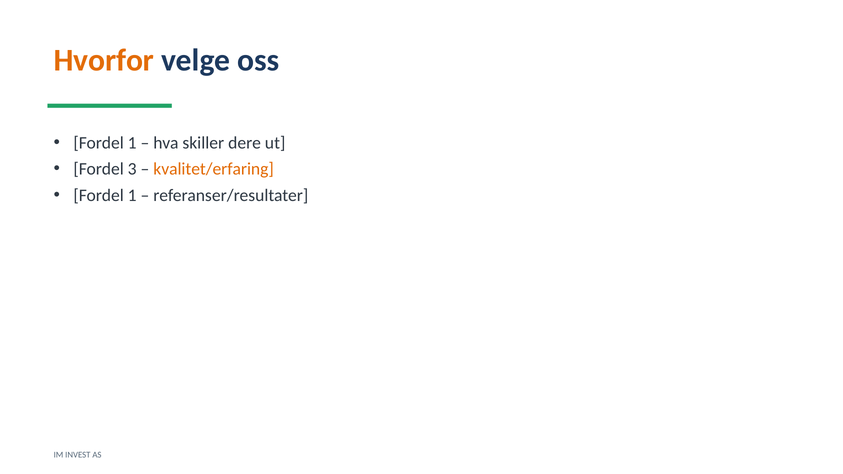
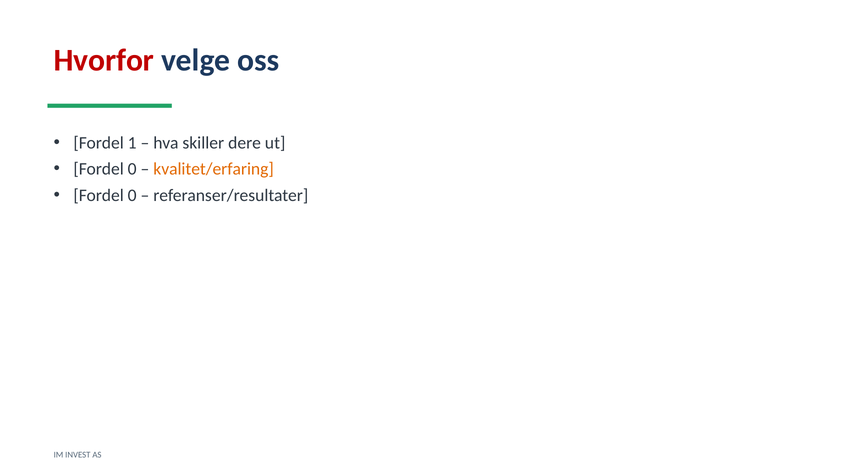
Hvorfor colour: orange -> red
3 at (132, 169): 3 -> 0
1 at (132, 195): 1 -> 0
